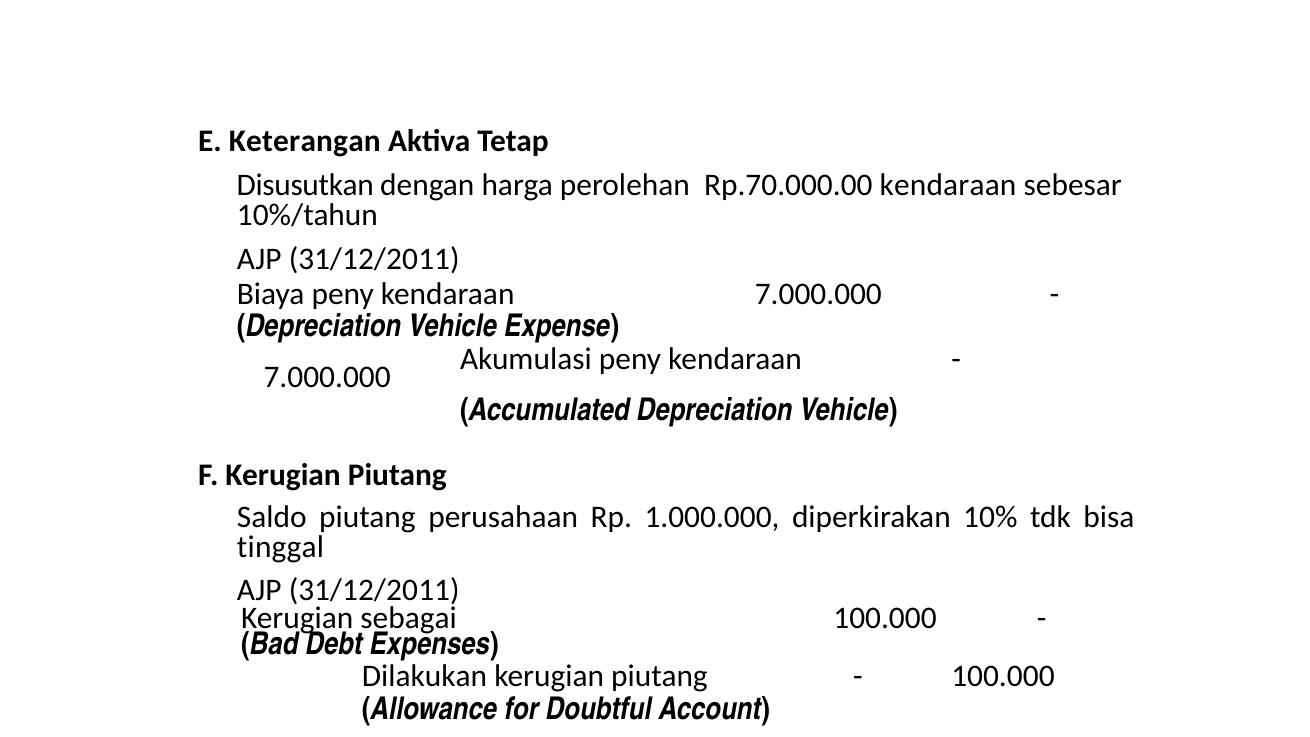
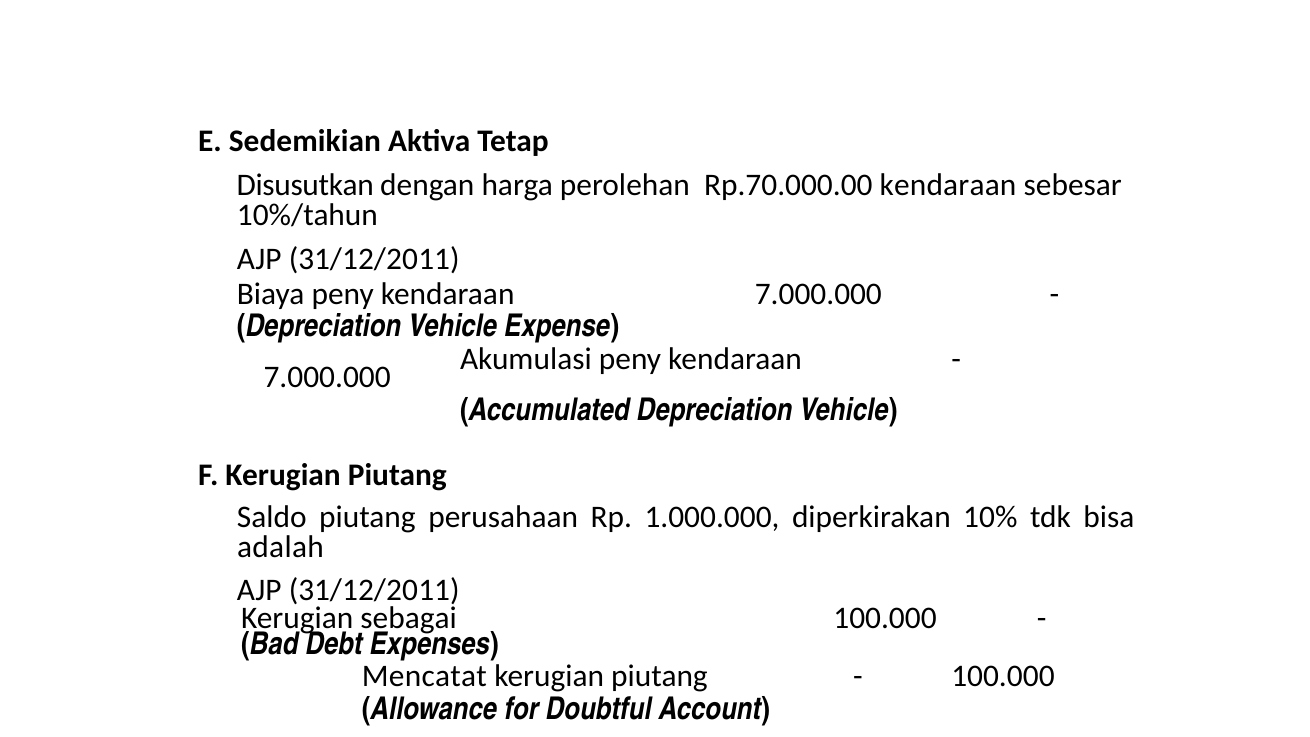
Keterangan: Keterangan -> Sedemikian
tinggal: tinggal -> adalah
Dilakukan: Dilakukan -> Mencatat
